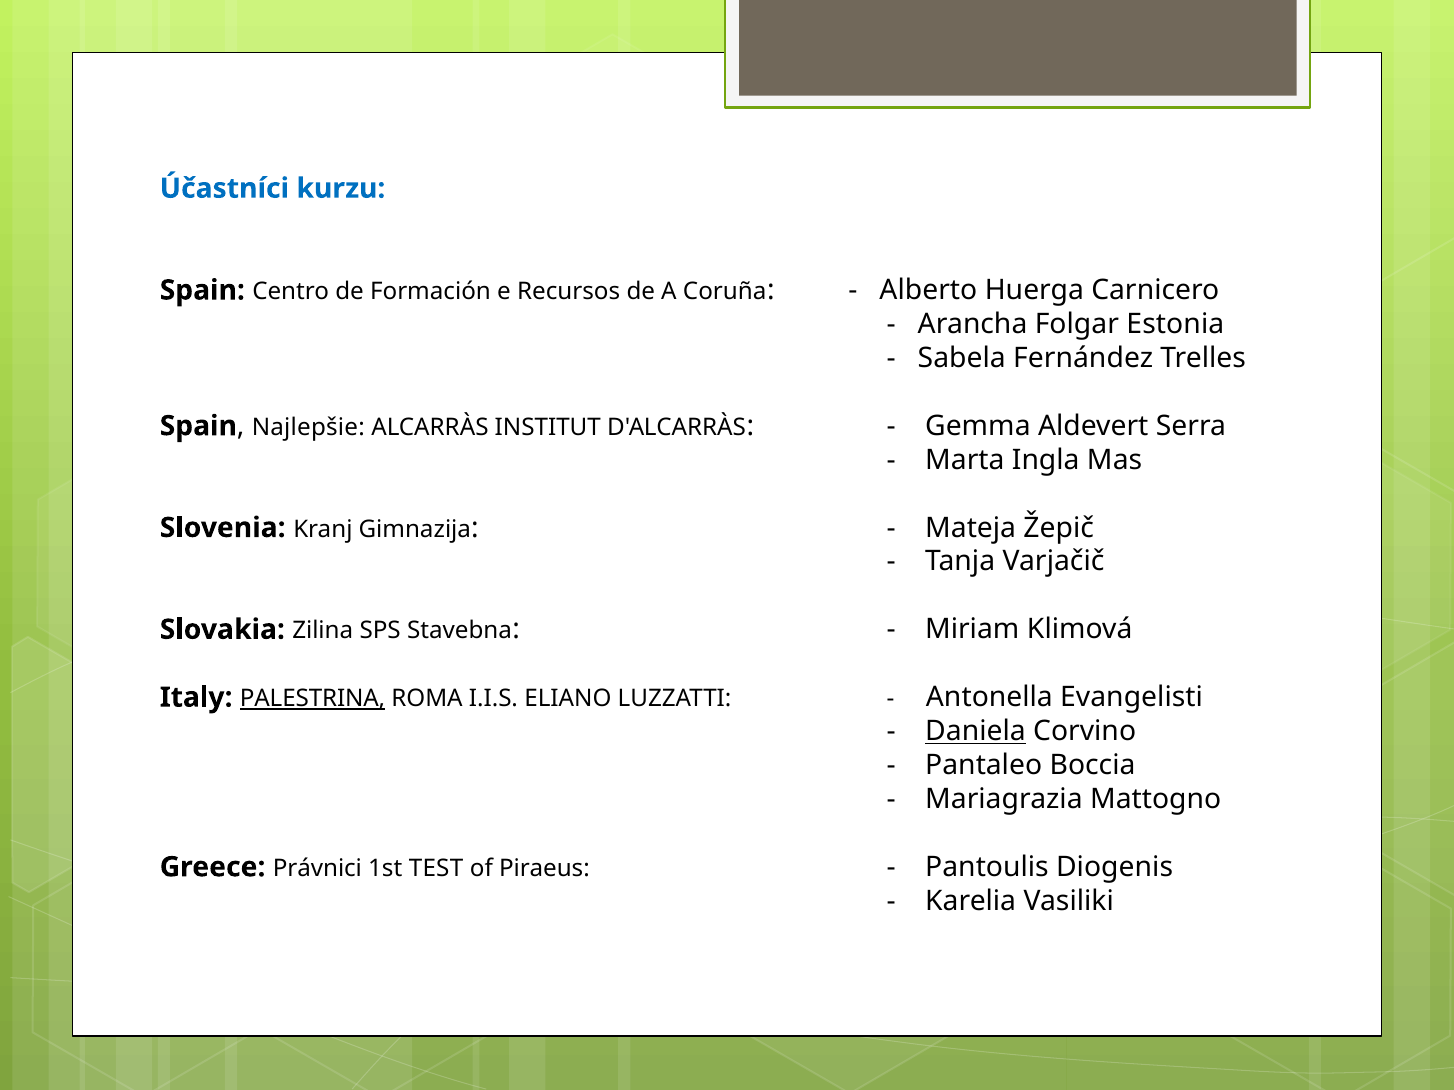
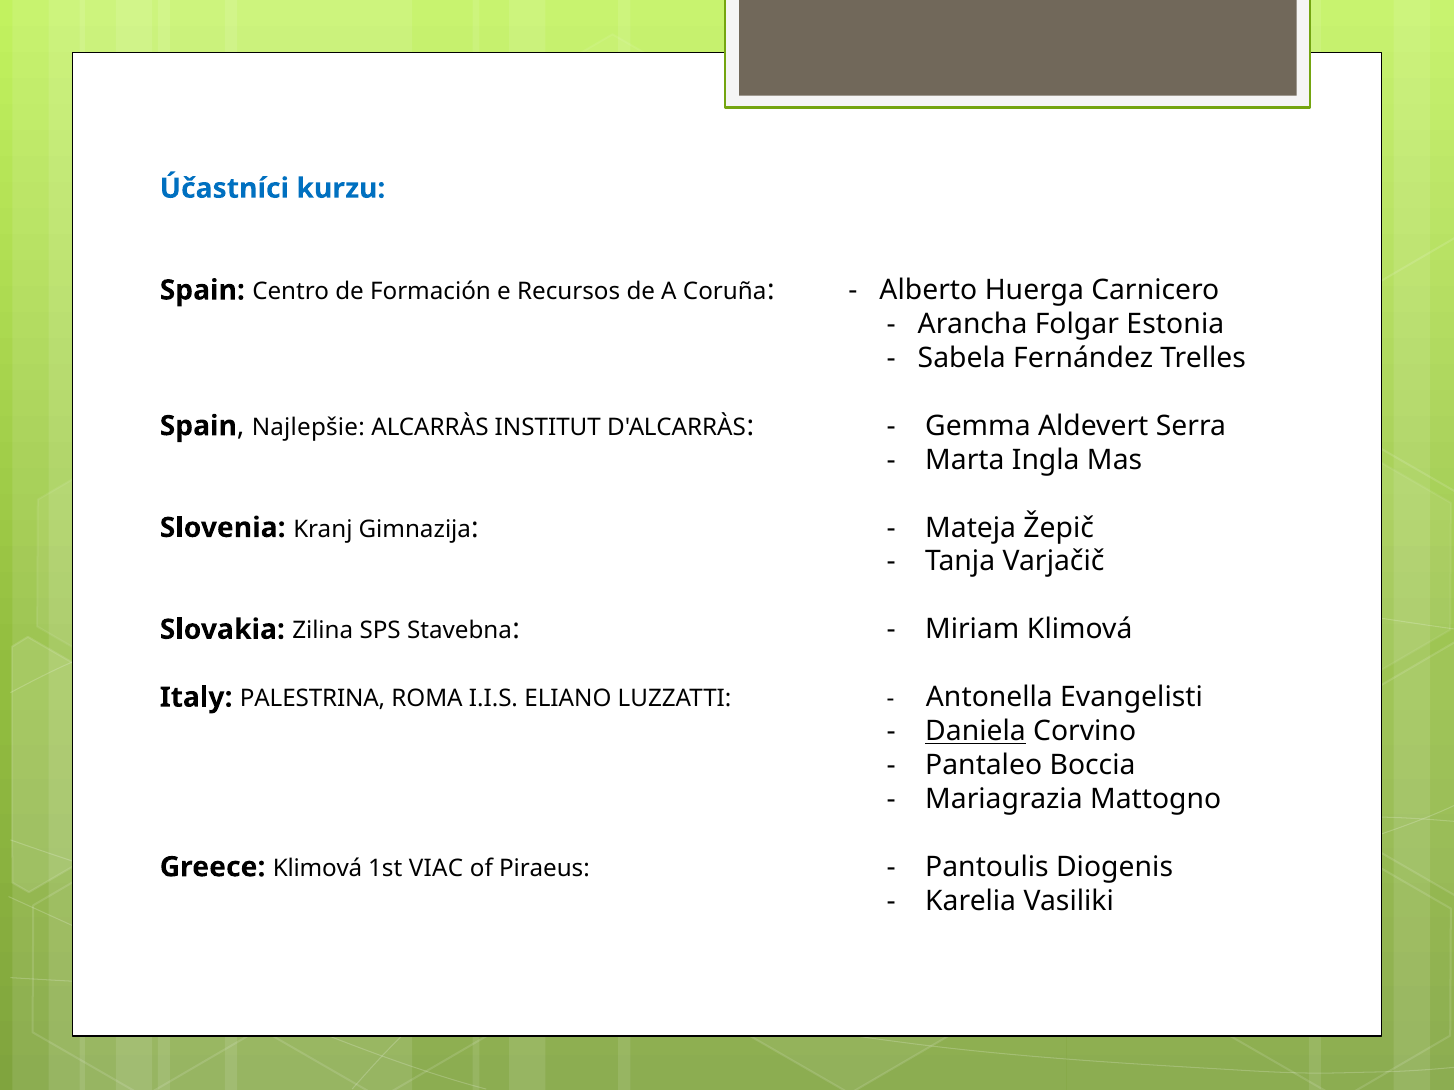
PALESTRINA underline: present -> none
Greece Právnici: Právnici -> Klimová
TEST: TEST -> VIAC
